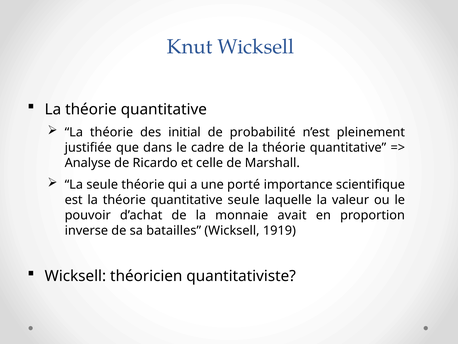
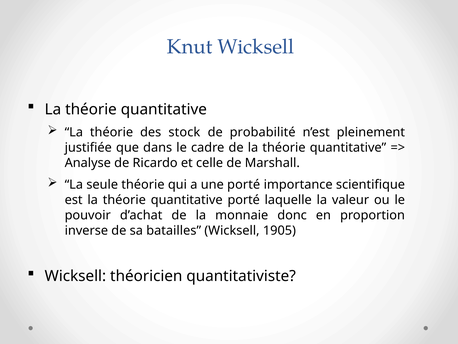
initial: initial -> stock
quantitative seule: seule -> porté
avait: avait -> donc
1919: 1919 -> 1905
